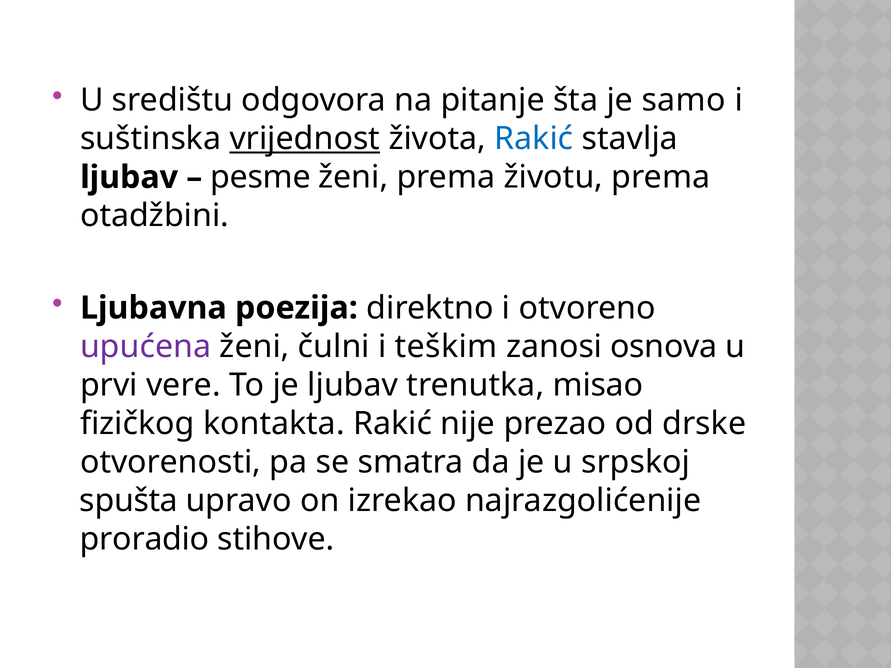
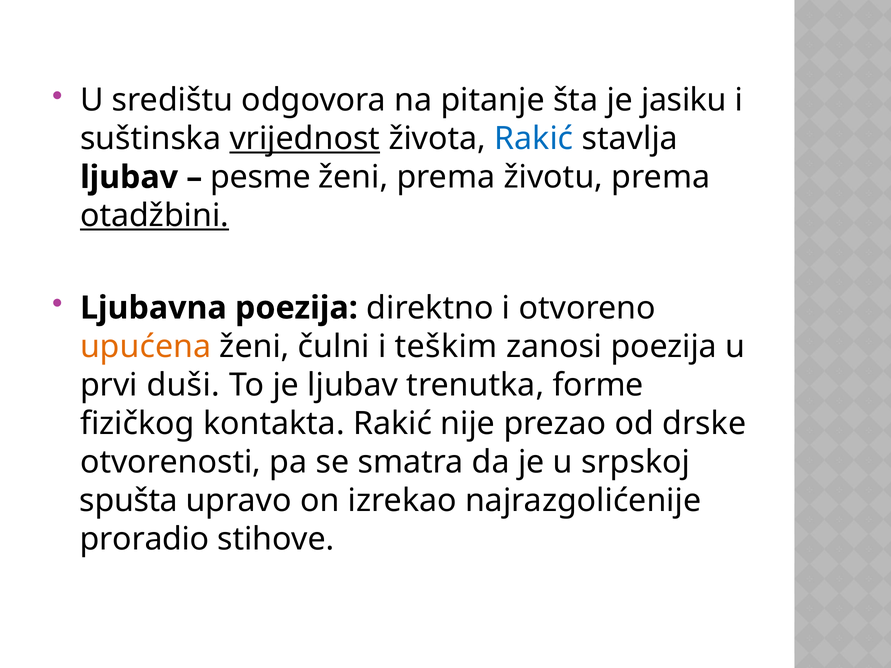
samo: samo -> jasiku
otadžbini underline: none -> present
upućena colour: purple -> orange
zanosi osnova: osnova -> poezija
vere: vere -> duši
misao: misao -> forme
